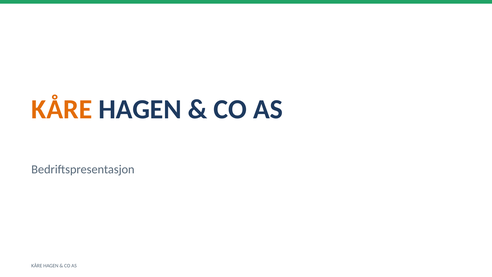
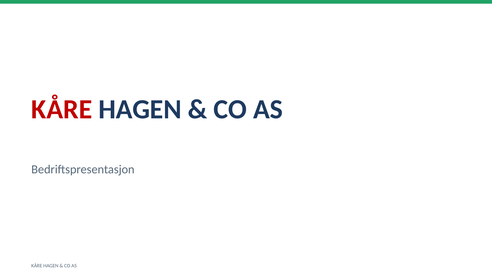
KÅRE at (62, 109) colour: orange -> red
